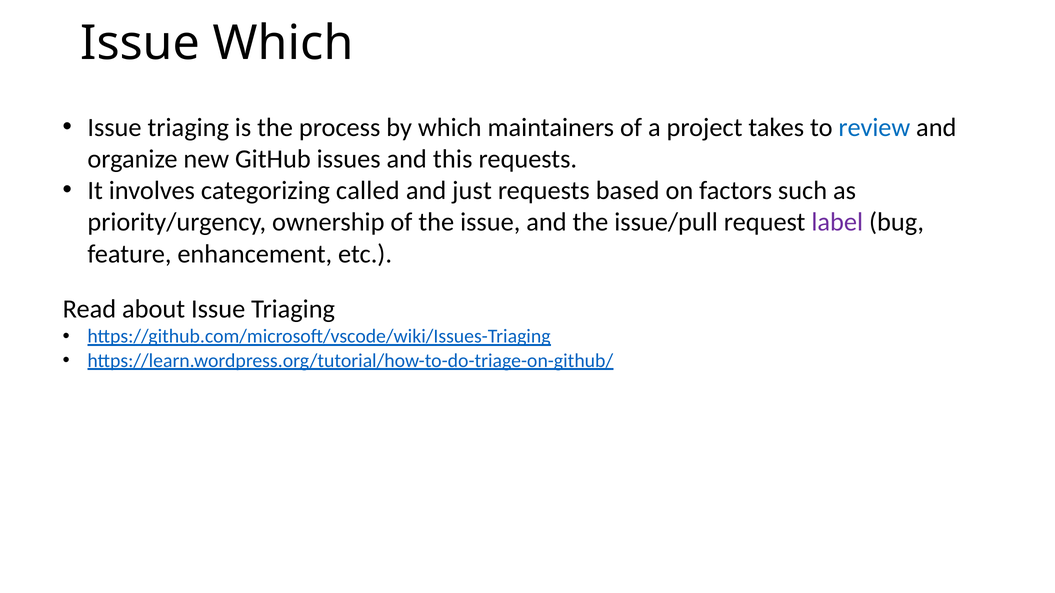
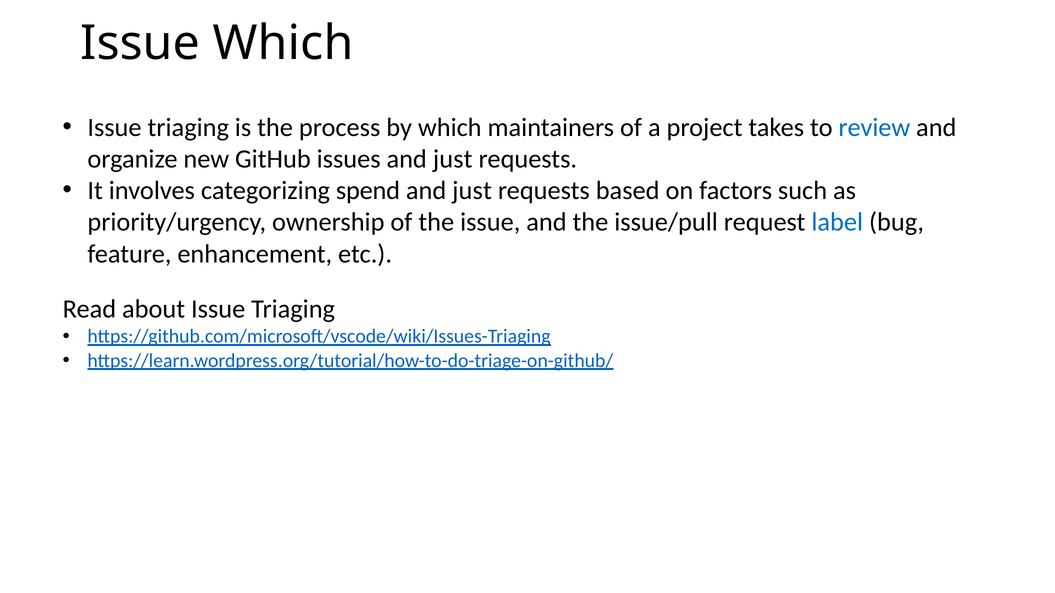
issues and this: this -> just
called: called -> spend
label colour: purple -> blue
